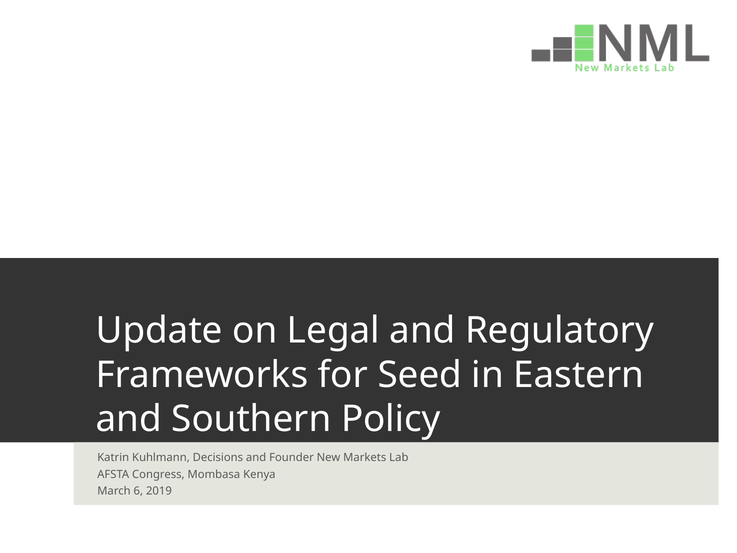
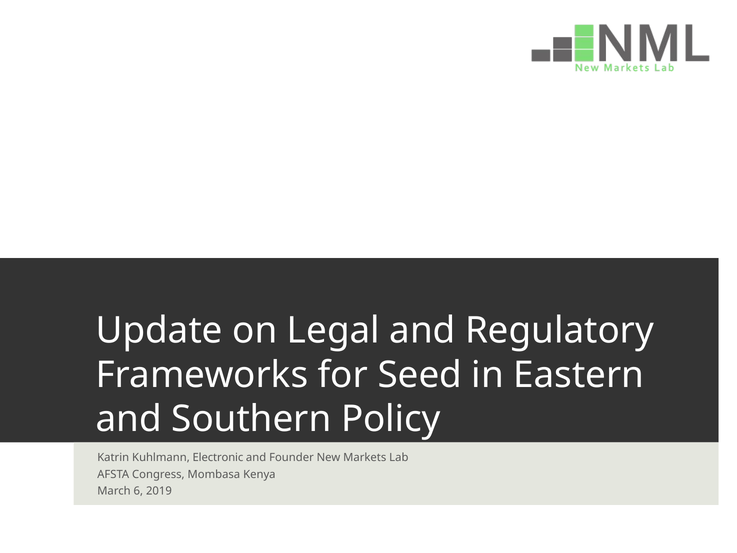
Decisions: Decisions -> Electronic
